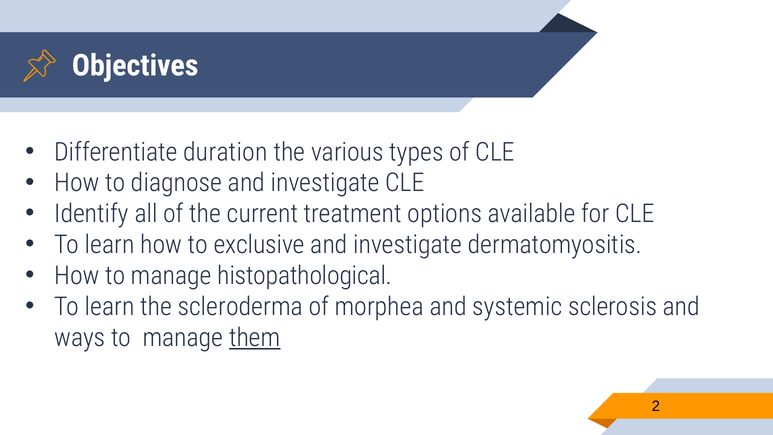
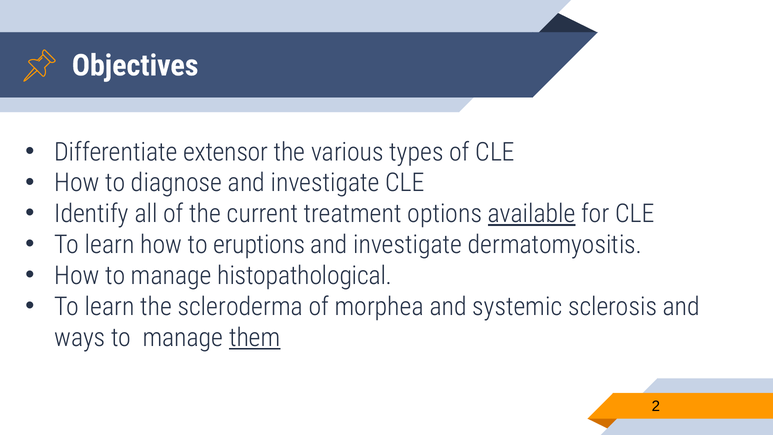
duration: duration -> extensor
available underline: none -> present
exclusive: exclusive -> eruptions
